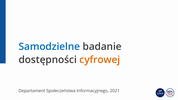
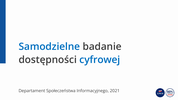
cyfrowej colour: orange -> blue
